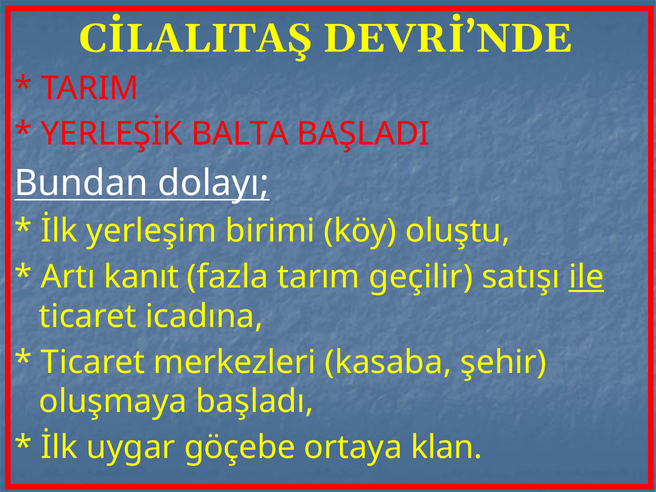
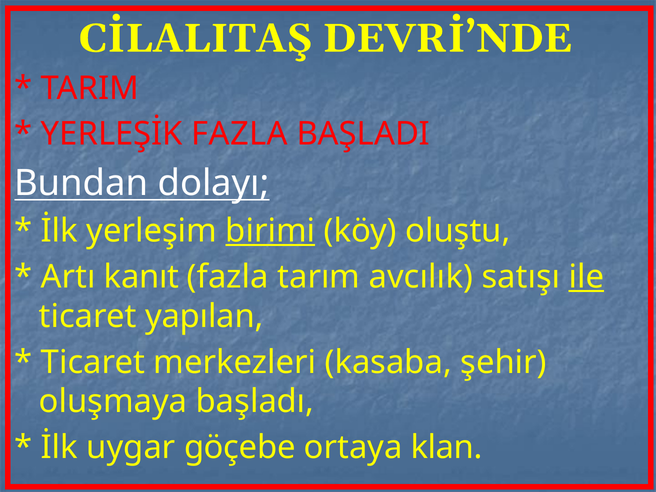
YERLEŞİK BALTA: BALTA -> FAZLA
birimi underline: none -> present
geçilir: geçilir -> avcılık
icadına: icadına -> yapılan
